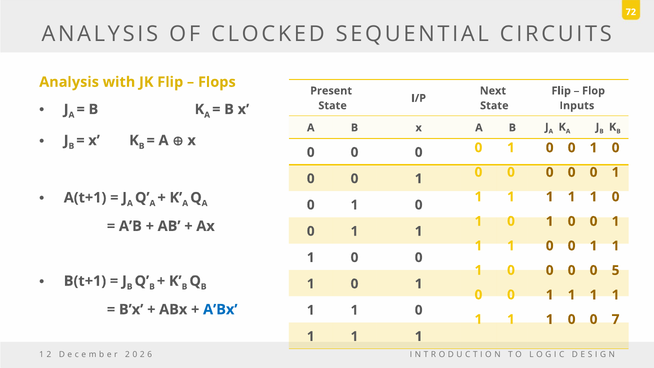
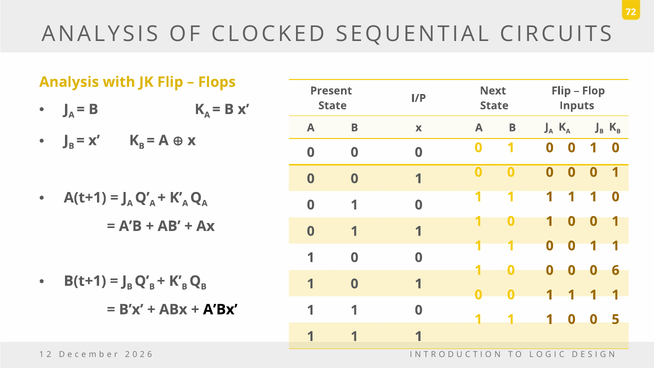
0 5: 5 -> 6
A’Bx colour: blue -> black
7: 7 -> 5
